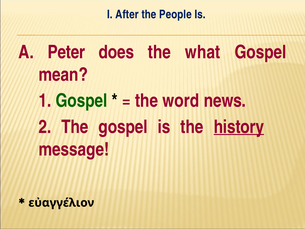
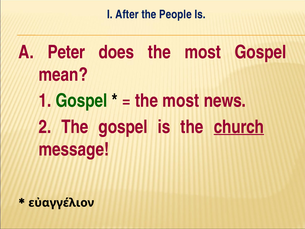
does the what: what -> most
word at (181, 101): word -> most
history: history -> church
